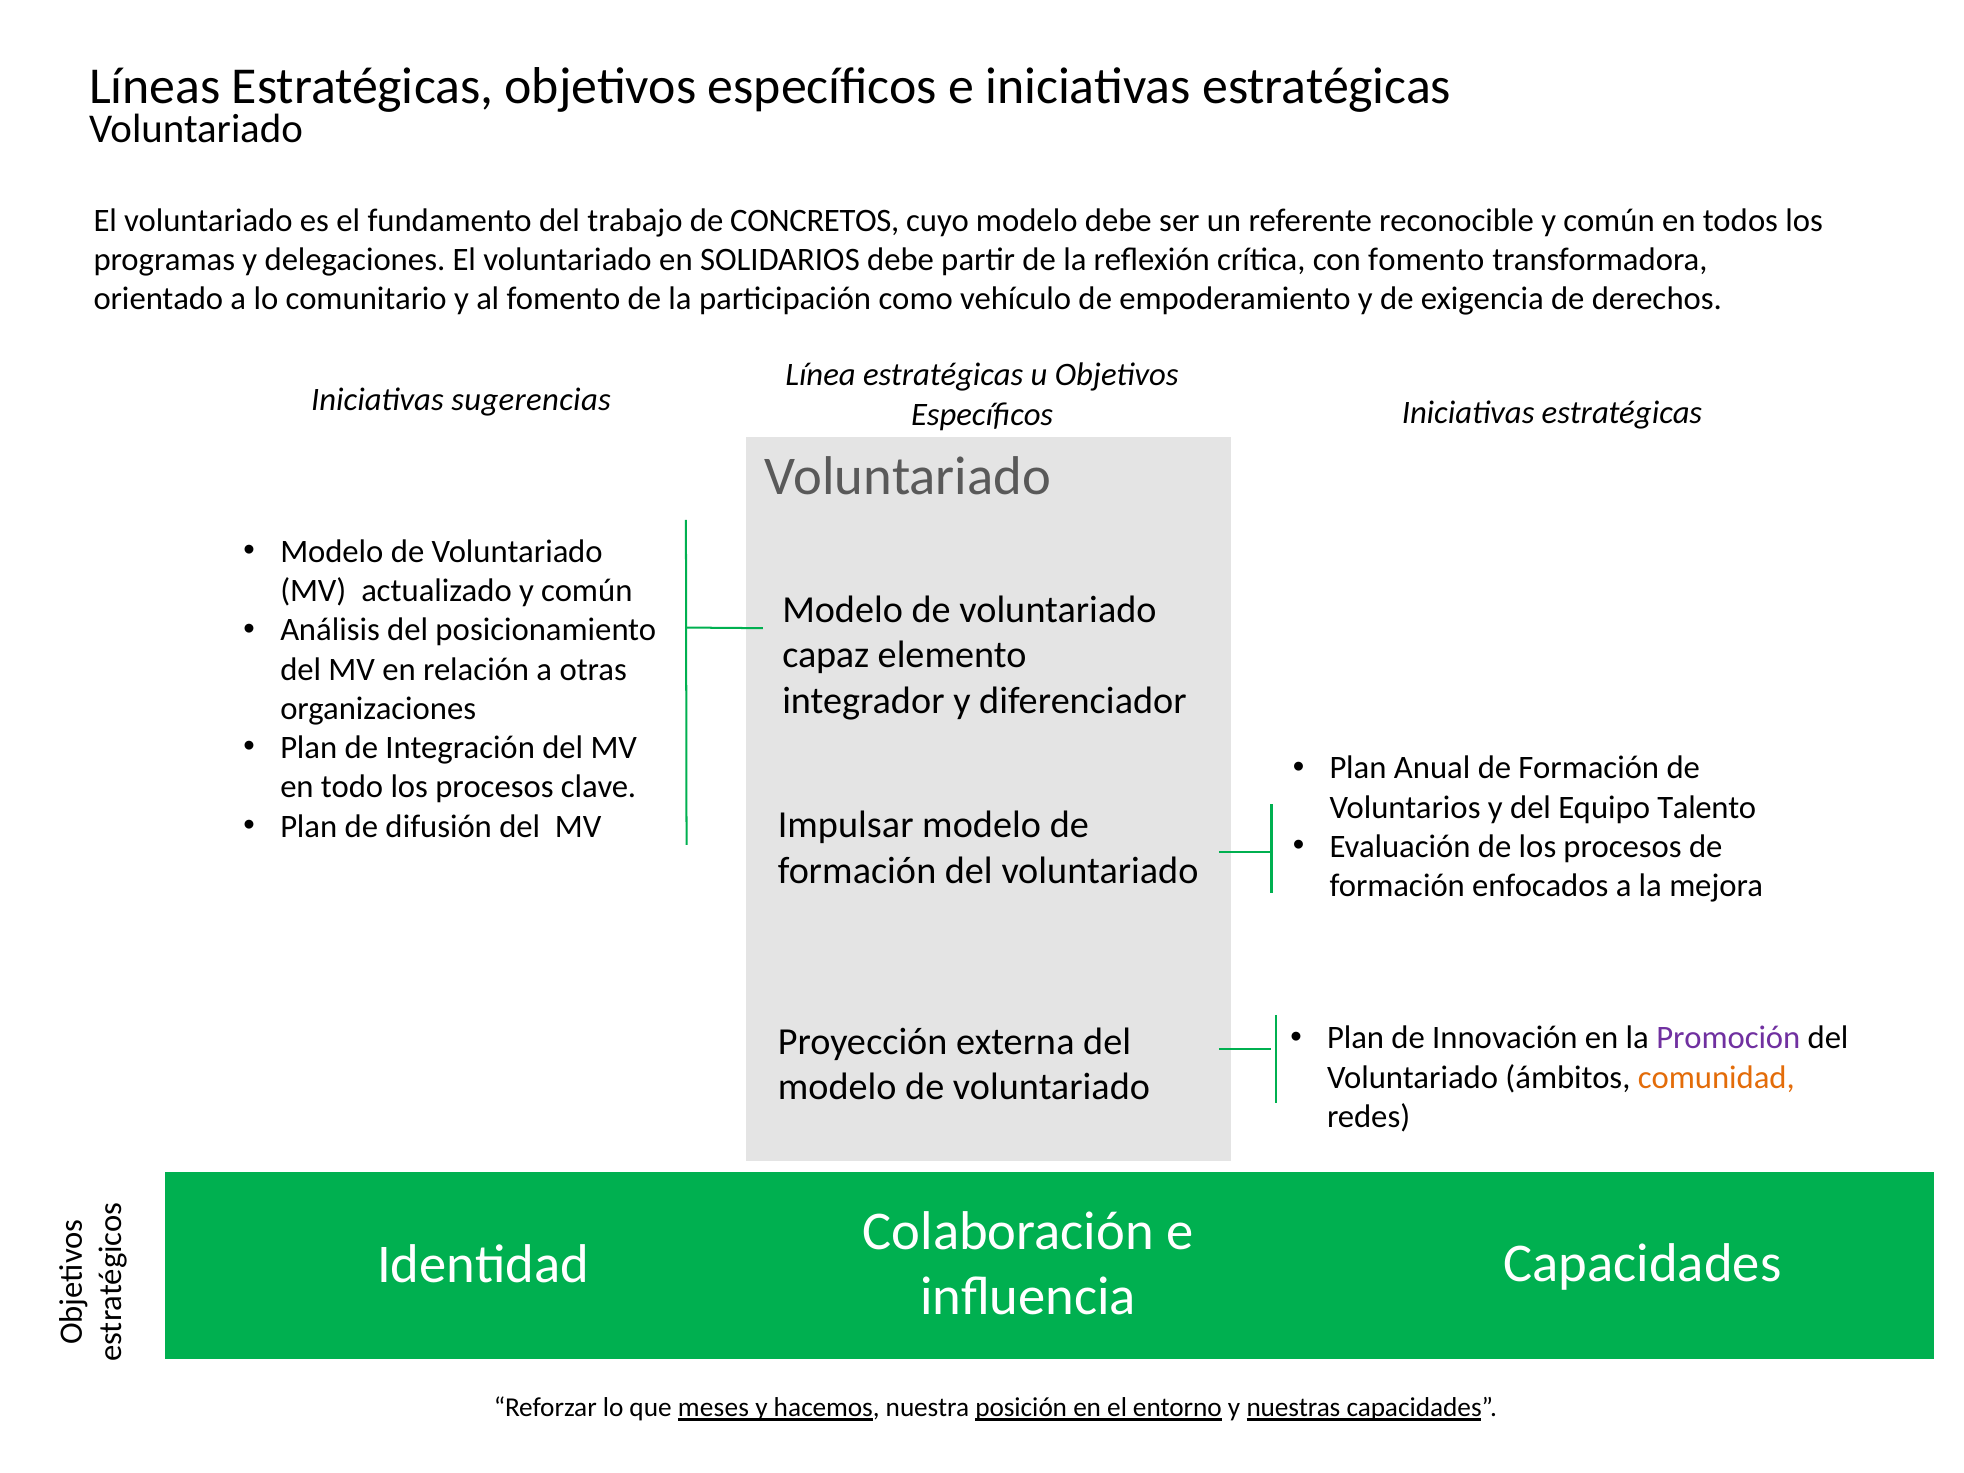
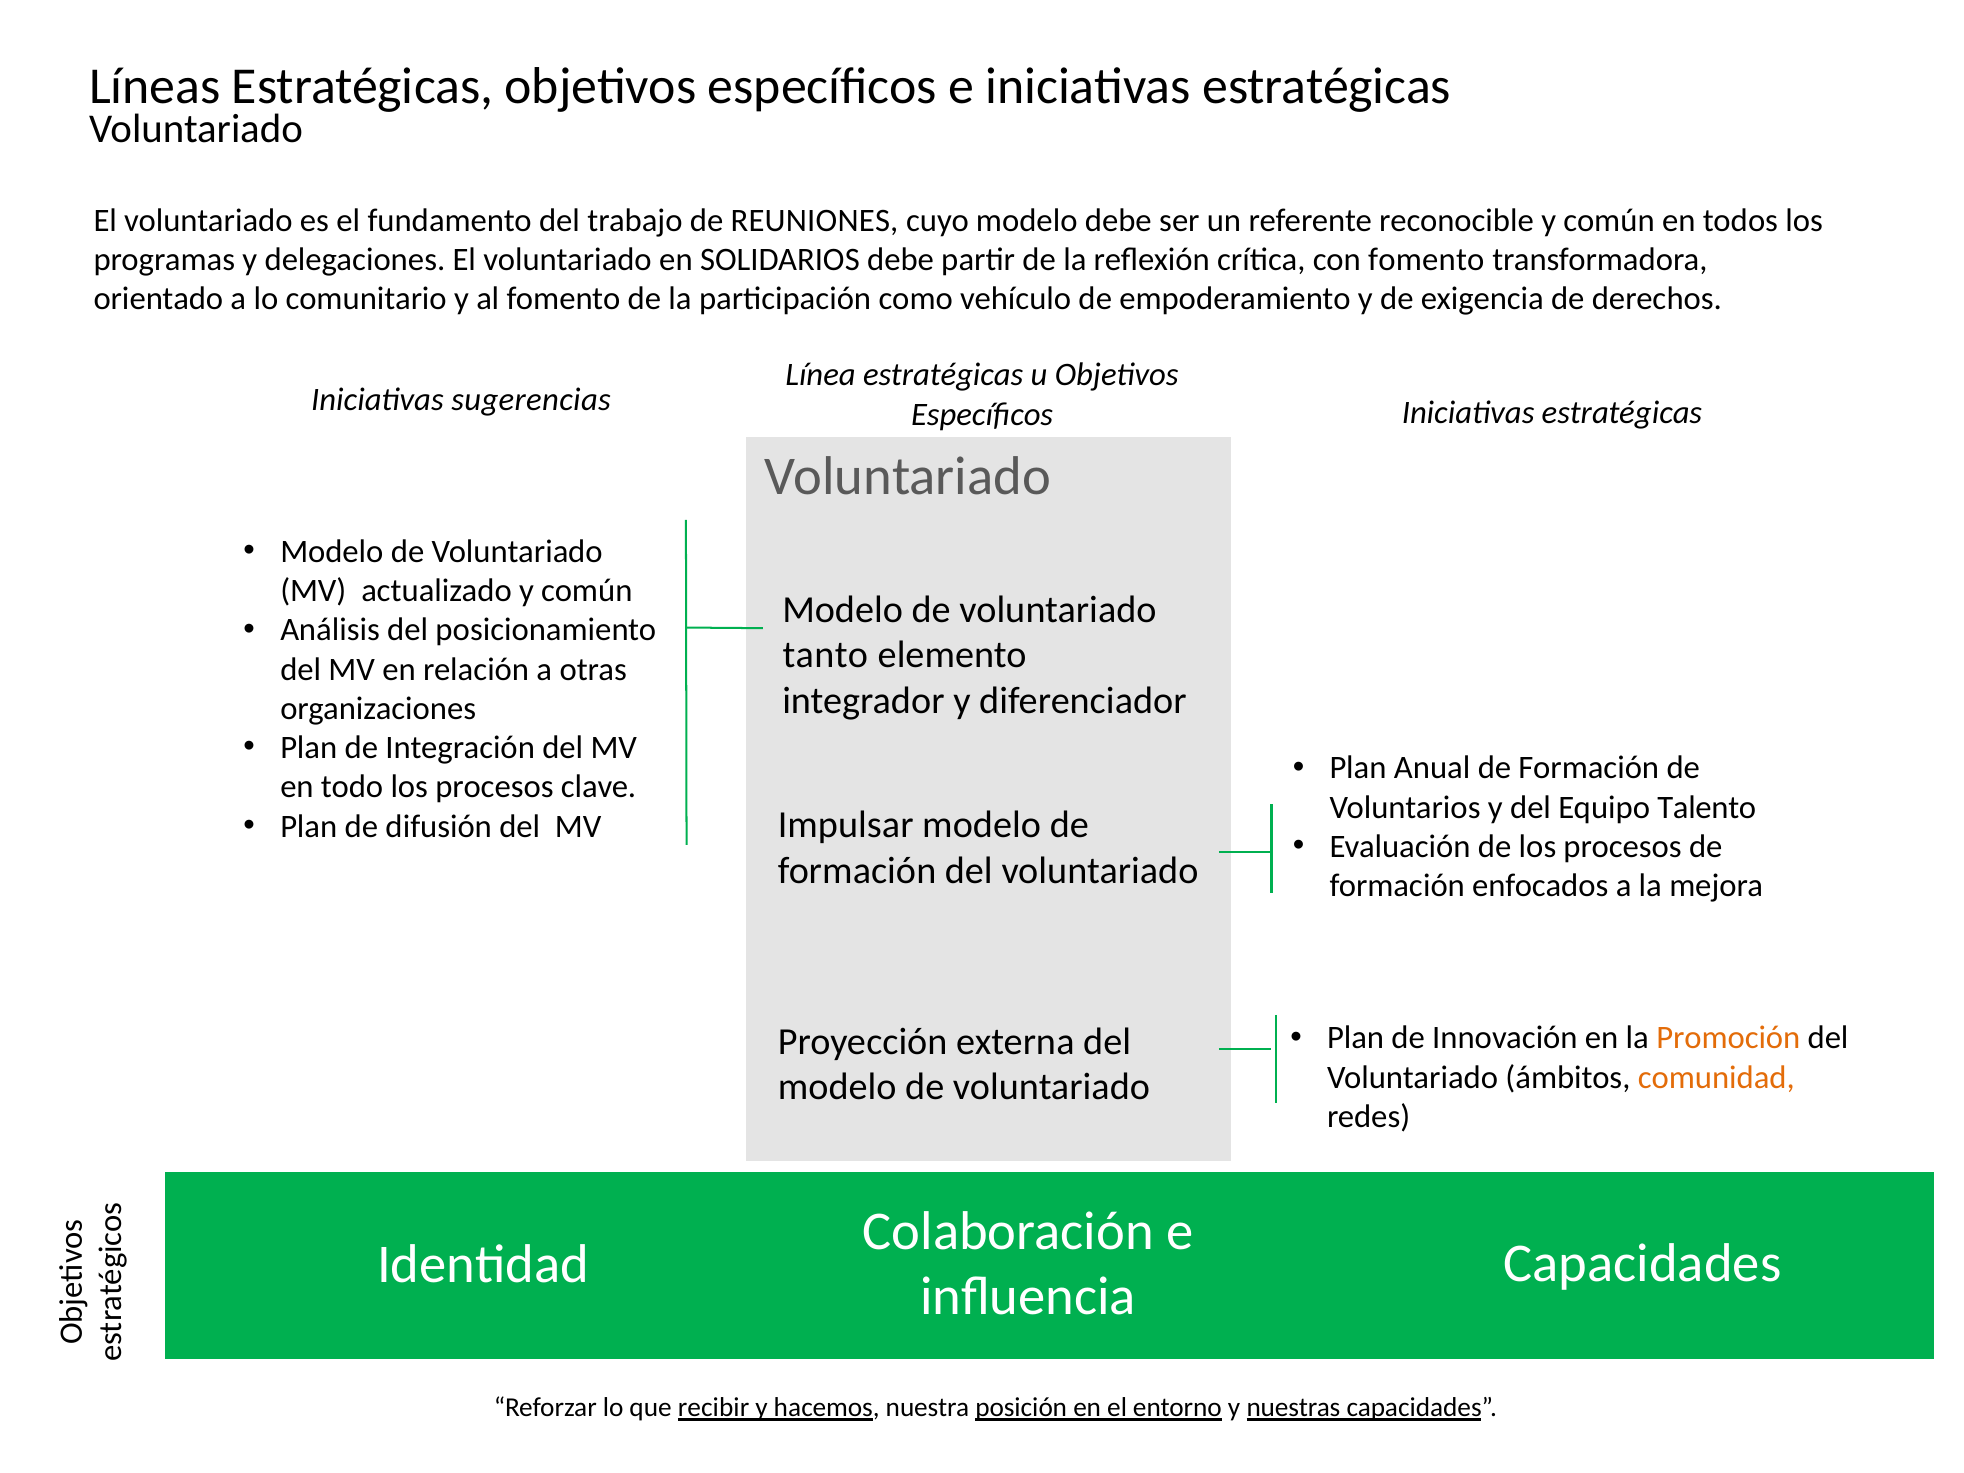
CONCRETOS: CONCRETOS -> REUNIONES
capaz: capaz -> tanto
Promoción colour: purple -> orange
meses: meses -> recibir
